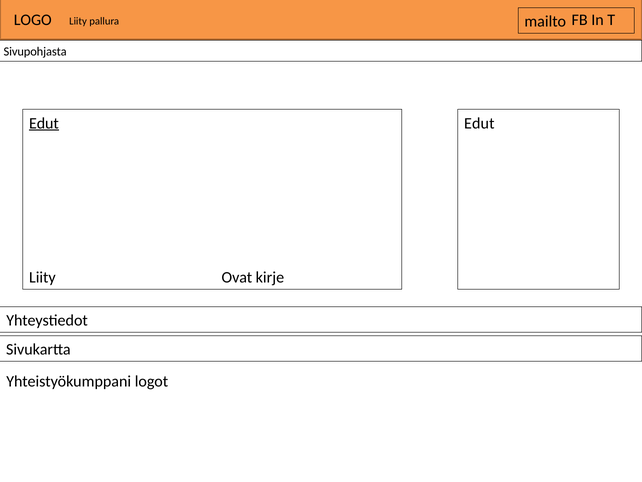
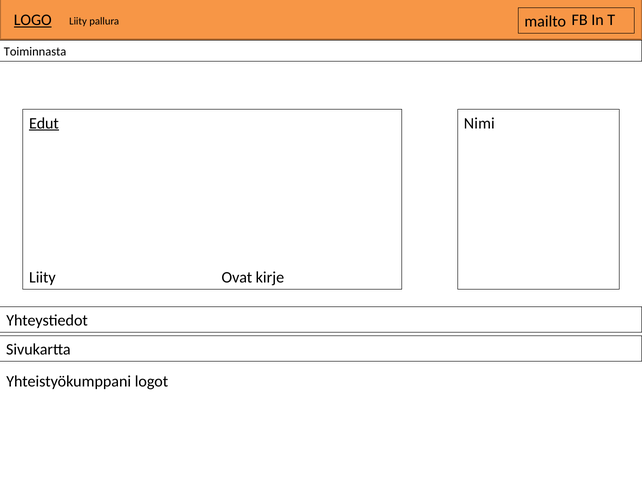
LOGO underline: none -> present
Sivupohjasta: Sivupohjasta -> Toiminnasta
Edut at (479, 123): Edut -> Nimi
